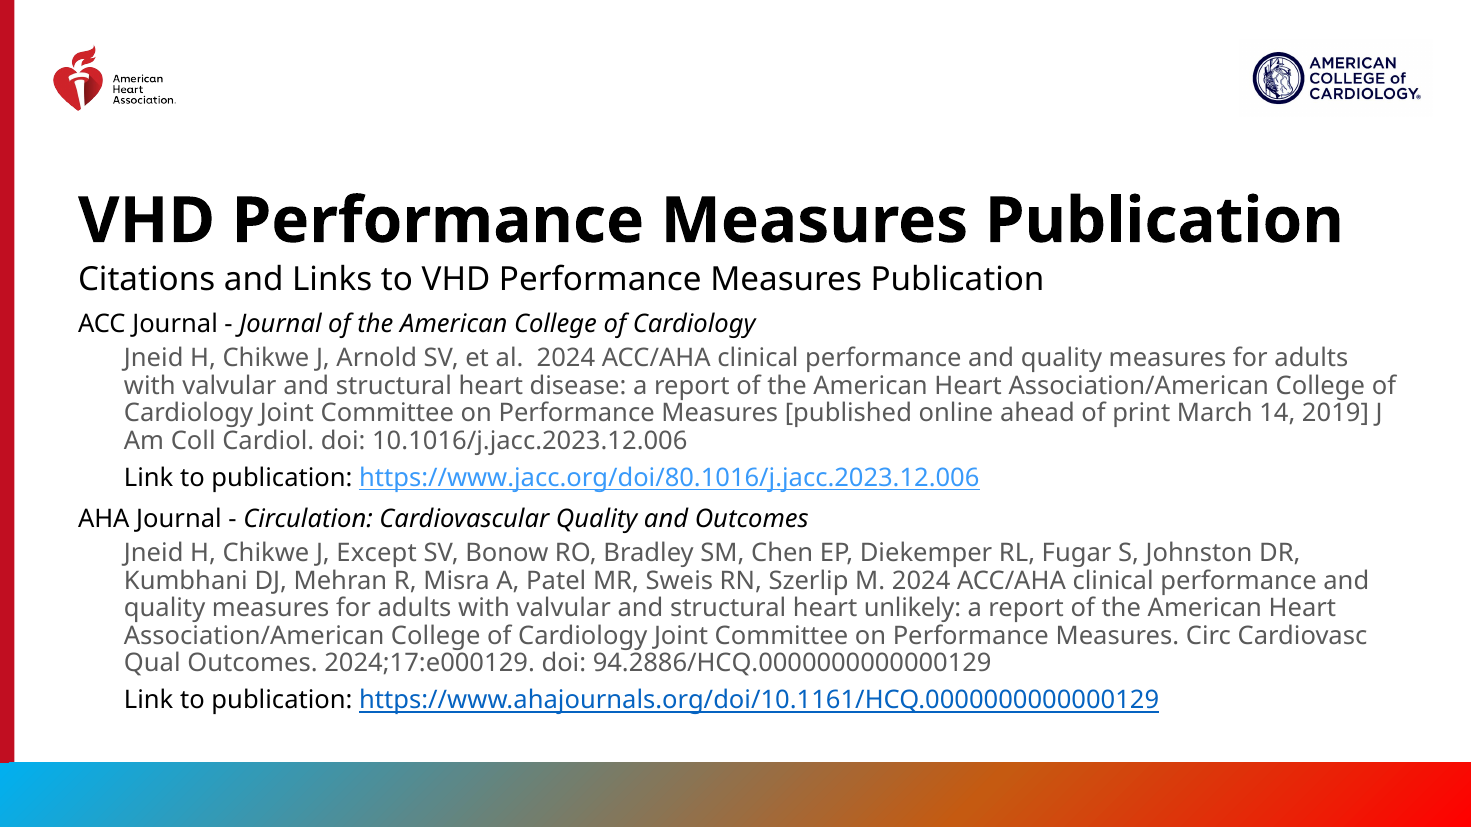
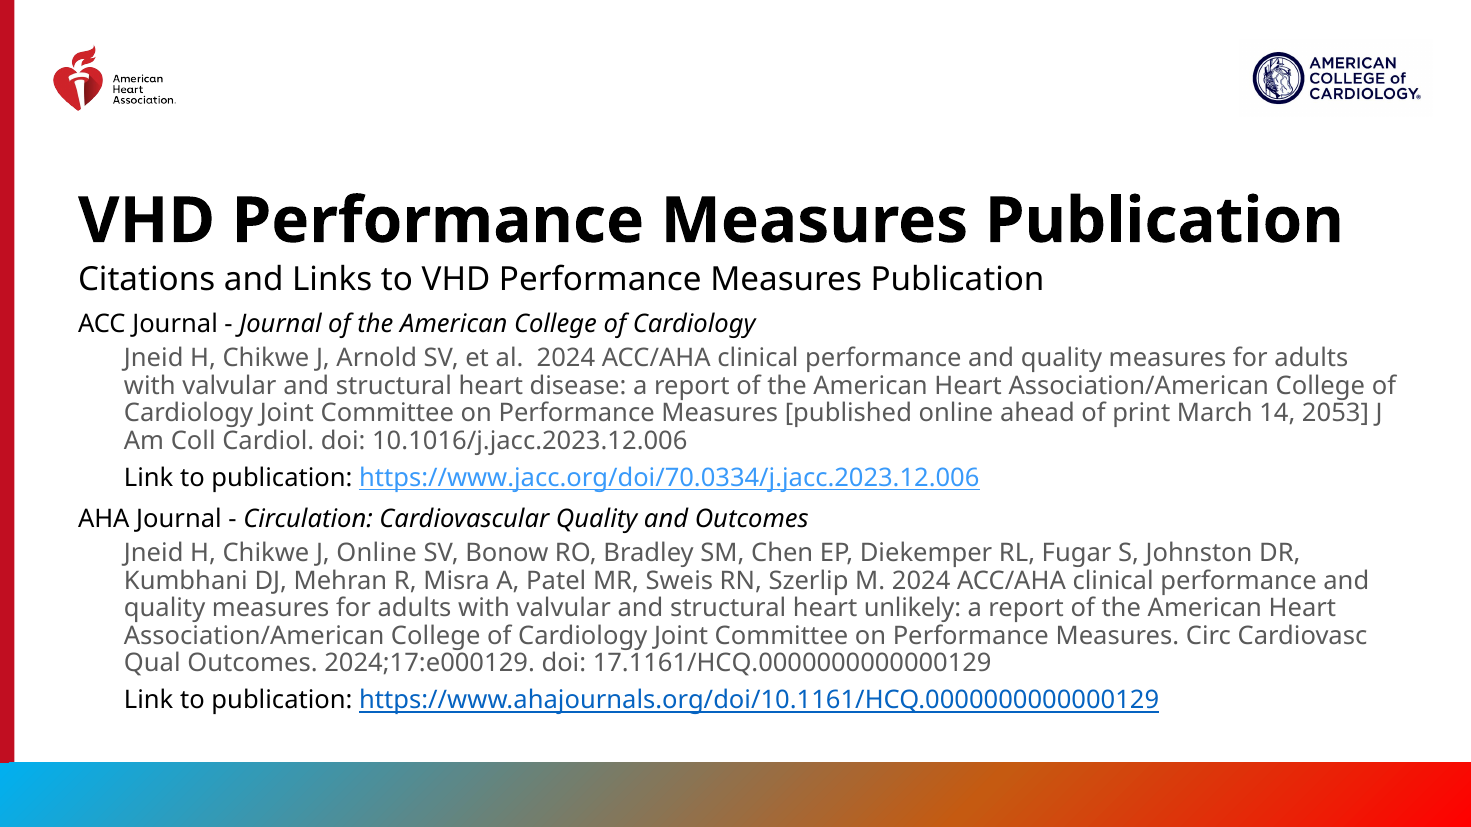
2019: 2019 -> 2053
https://www.jacc.org/doi/80.1016/j.jacc.2023.12.006: https://www.jacc.org/doi/80.1016/j.jacc.2023.12.006 -> https://www.jacc.org/doi/70.0334/j.jacc.2023.12.006
J Except: Except -> Online
94.2886/HCQ.0000000000000129: 94.2886/HCQ.0000000000000129 -> 17.1161/HCQ.0000000000000129
